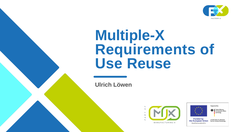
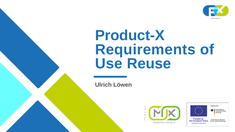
Multiple-X: Multiple-X -> Product-X
